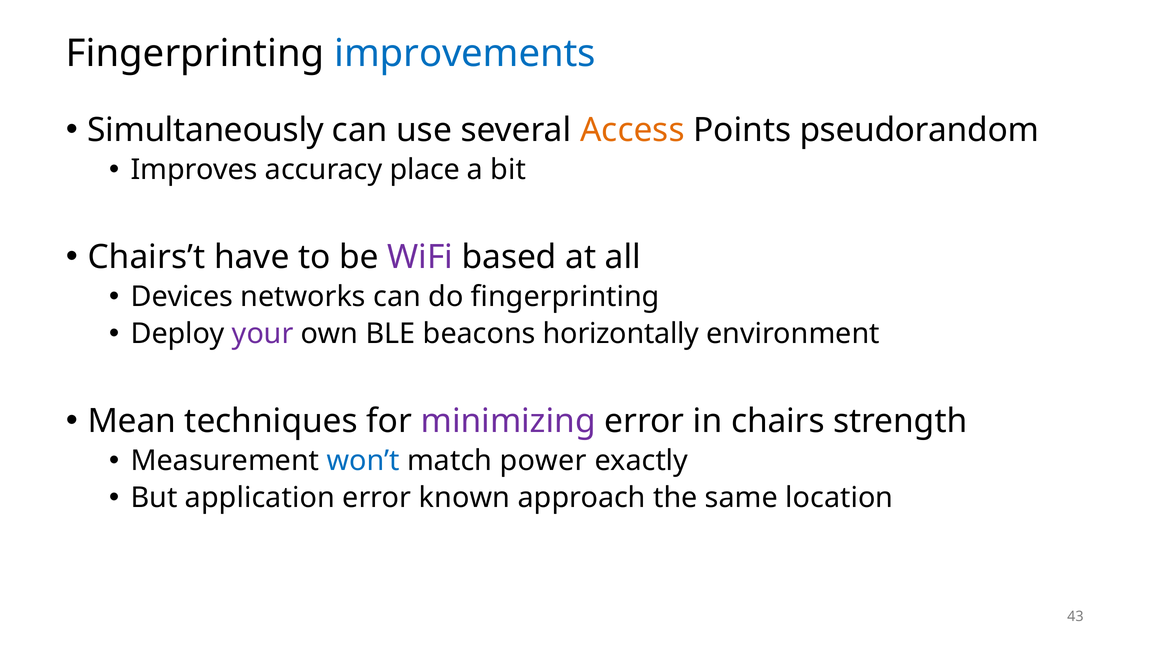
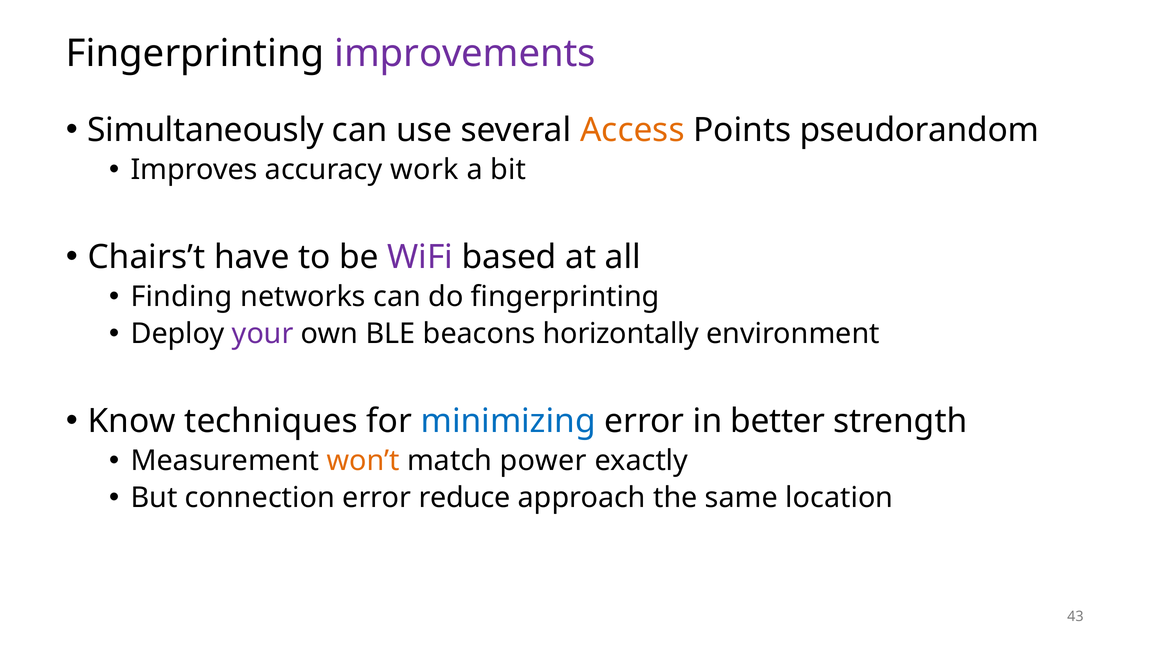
improvements colour: blue -> purple
place: place -> work
Devices: Devices -> Finding
Mean: Mean -> Know
minimizing colour: purple -> blue
chairs: chairs -> better
won’t colour: blue -> orange
application: application -> connection
known: known -> reduce
